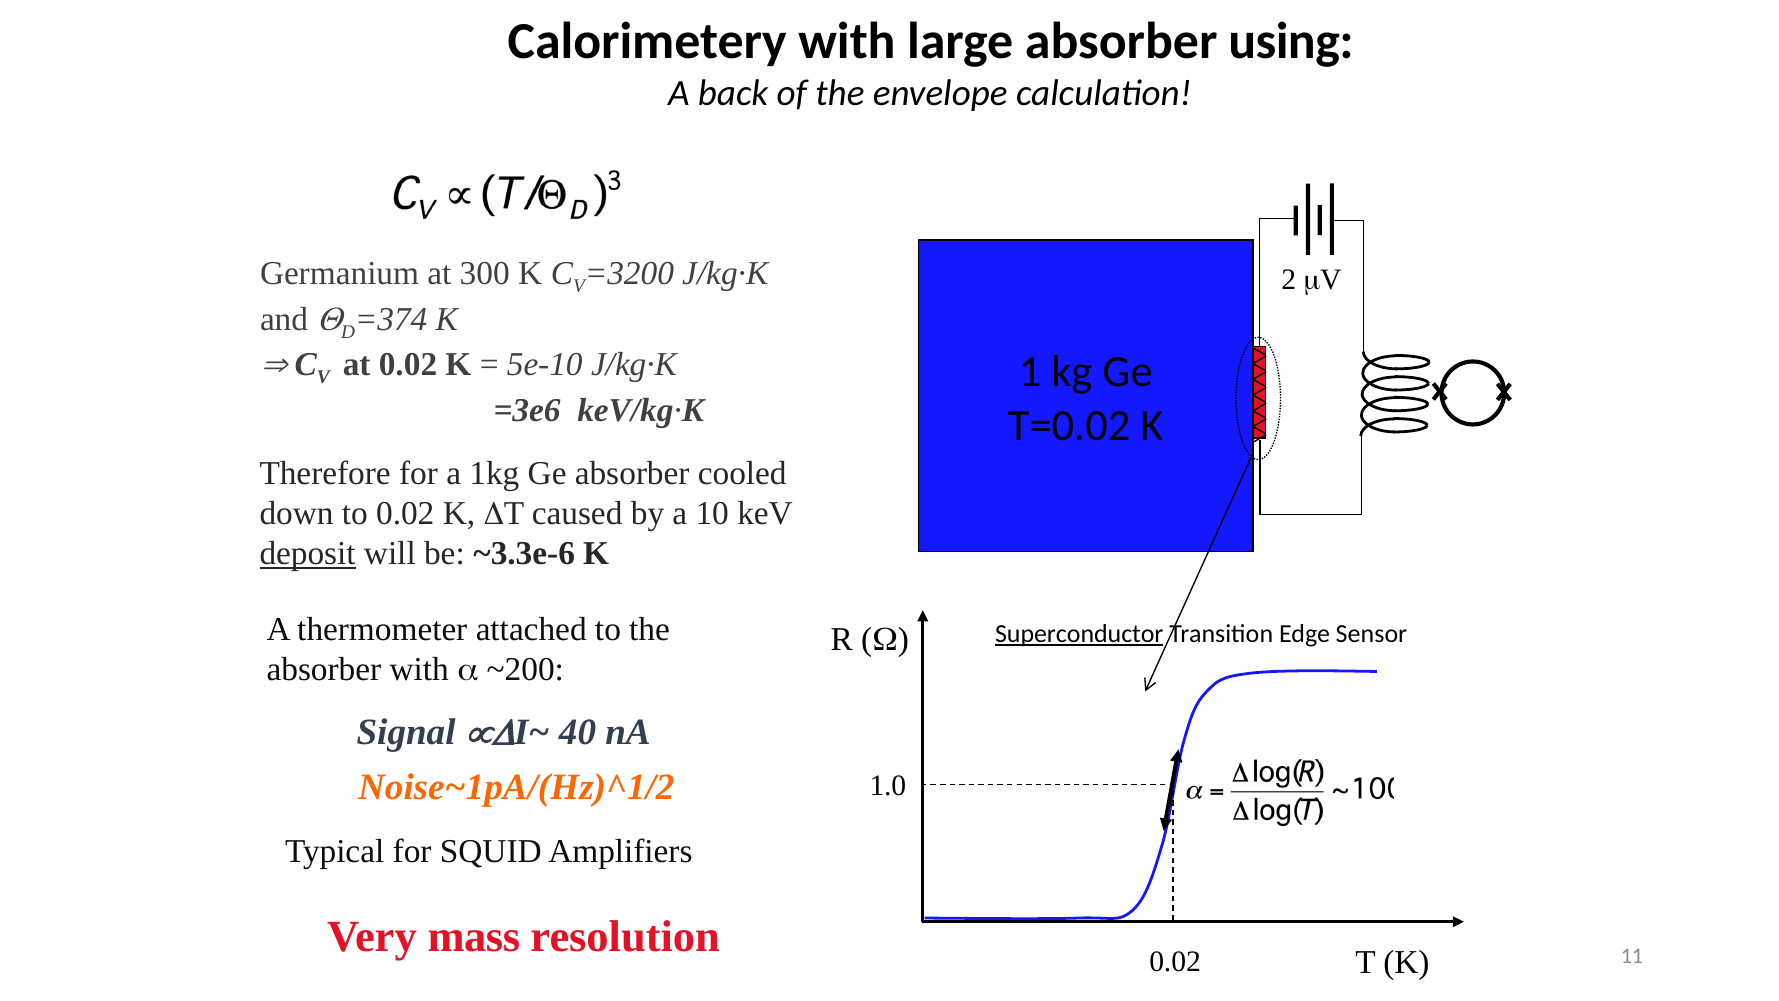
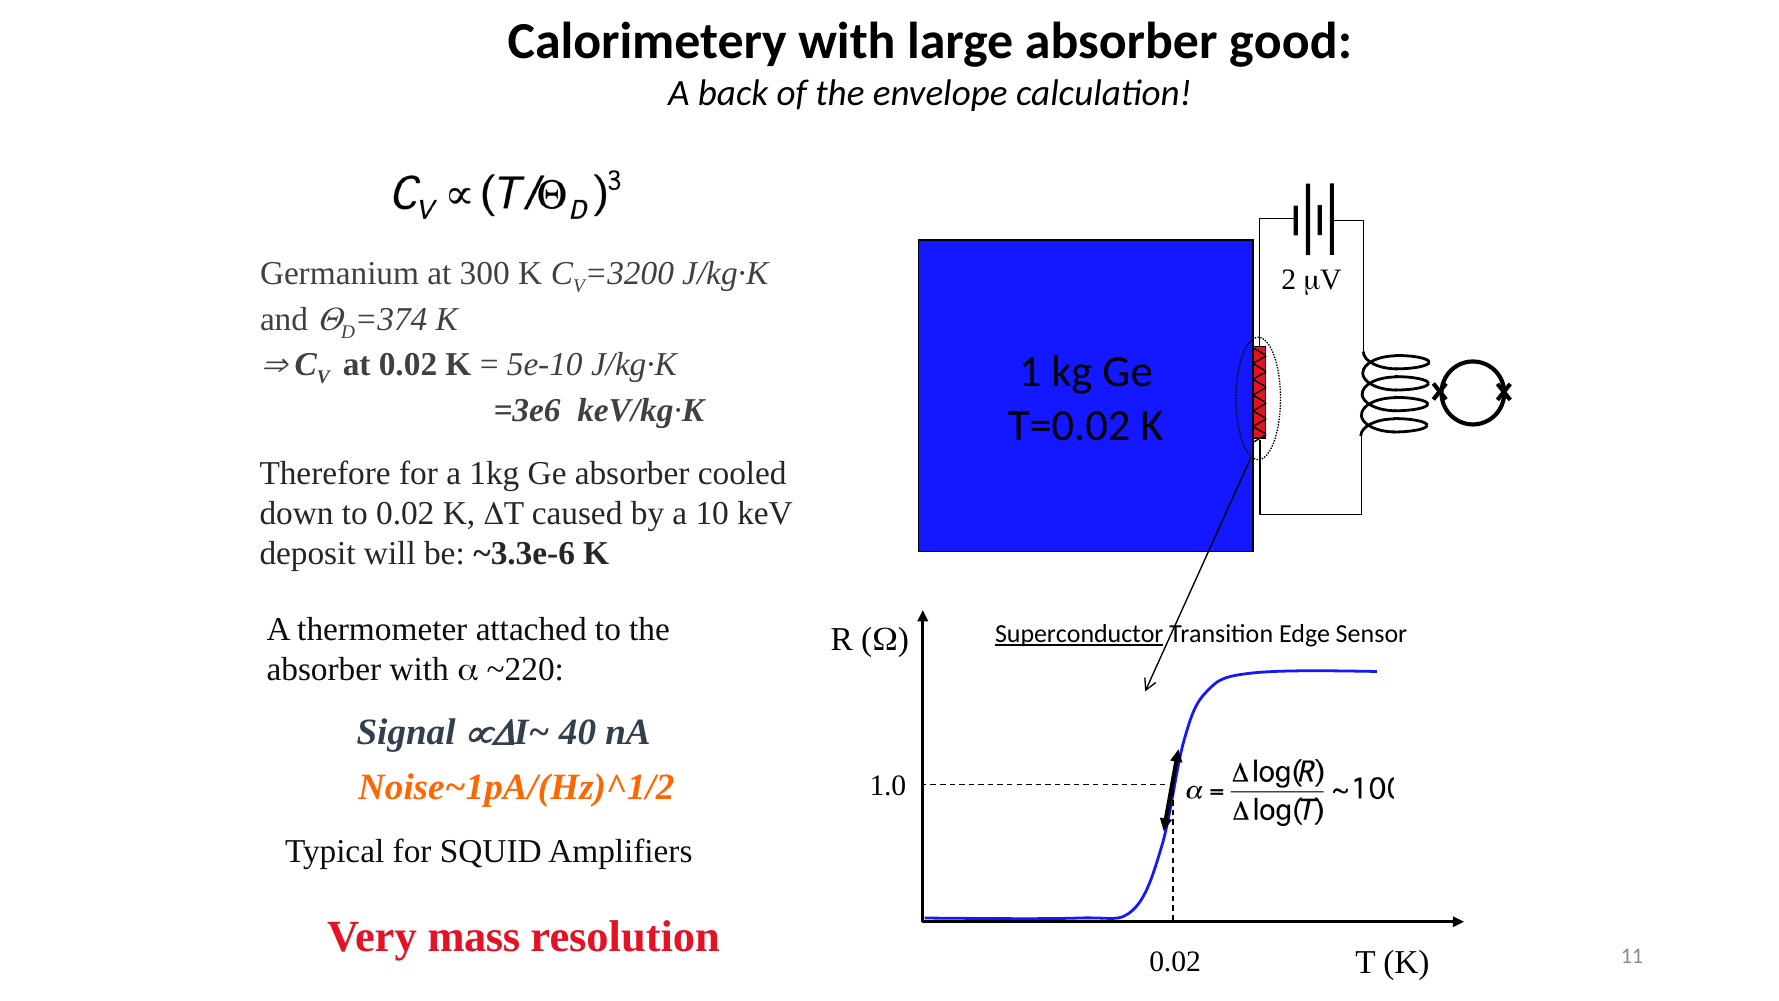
using: using -> good
deposit underline: present -> none
~200: ~200 -> ~220
